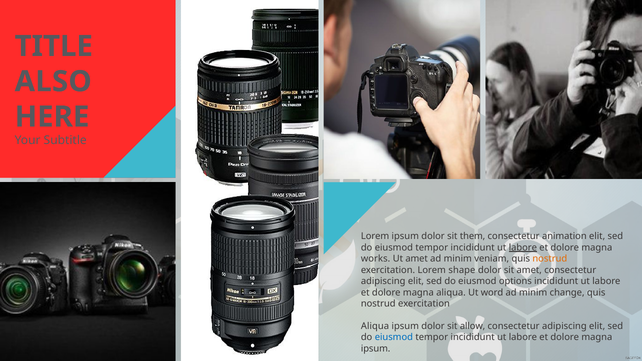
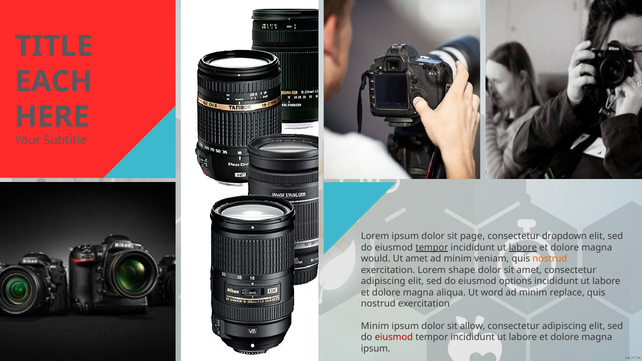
ALSO: ALSO -> EACH
them: them -> page
animation: animation -> dropdown
tempor at (432, 248) underline: none -> present
works: works -> would
change: change -> replace
Aliqua at (375, 326): Aliqua -> Minim
eiusmod at (394, 337) colour: blue -> red
